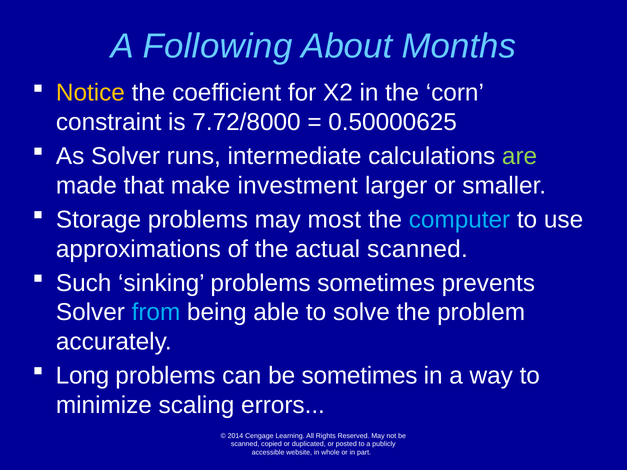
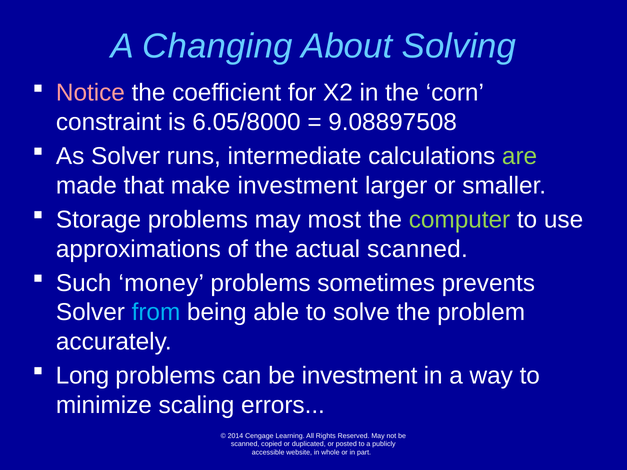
Following: Following -> Changing
Months: Months -> Solving
Notice colour: yellow -> pink
7.72/8000: 7.72/8000 -> 6.05/8000
0.50000625: 0.50000625 -> 9.08897508
computer colour: light blue -> light green
sinking: sinking -> money
be sometimes: sometimes -> investment
